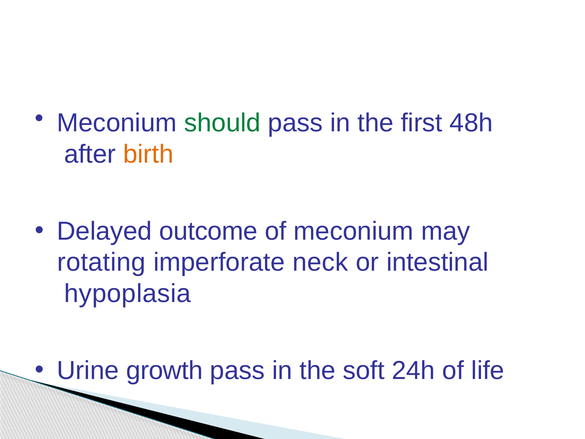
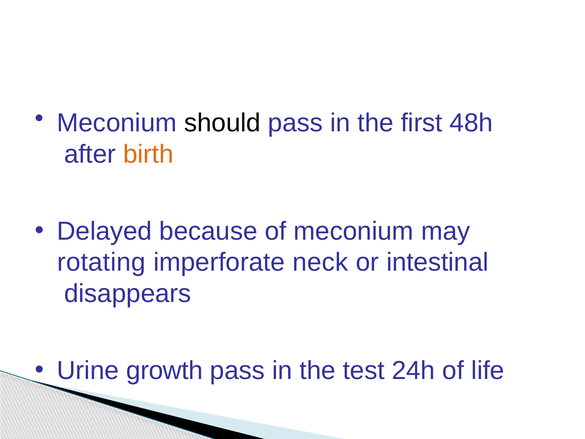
should colour: green -> black
outcome: outcome -> because
hypoplasia: hypoplasia -> disappears
soft: soft -> test
